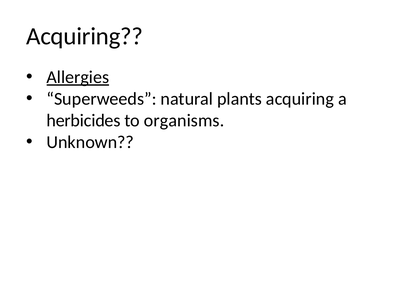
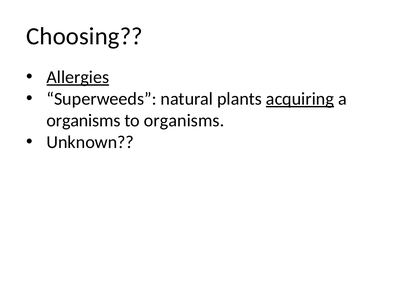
Acquiring at (85, 36): Acquiring -> Choosing
acquiring at (300, 99) underline: none -> present
herbicides at (83, 121): herbicides -> organisms
